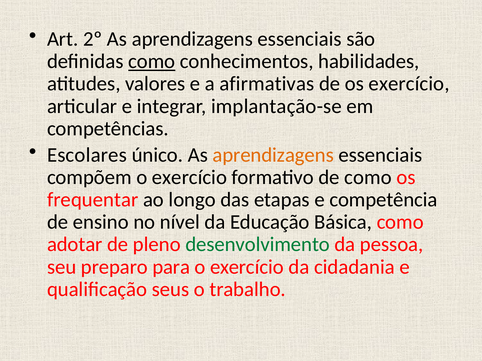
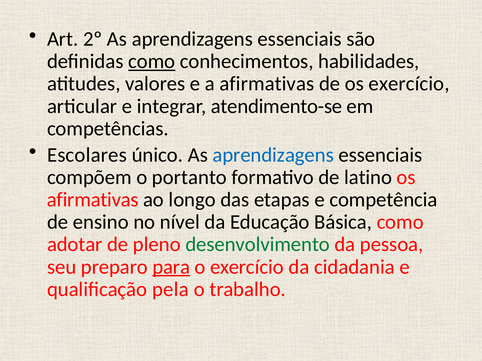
implantação-se: implantação-se -> atendimento-se
aprendizagens at (273, 155) colour: orange -> blue
compõem o exercício: exercício -> portanto
de como: como -> latino
frequentar at (93, 200): frequentar -> afirmativas
para underline: none -> present
seus: seus -> pela
